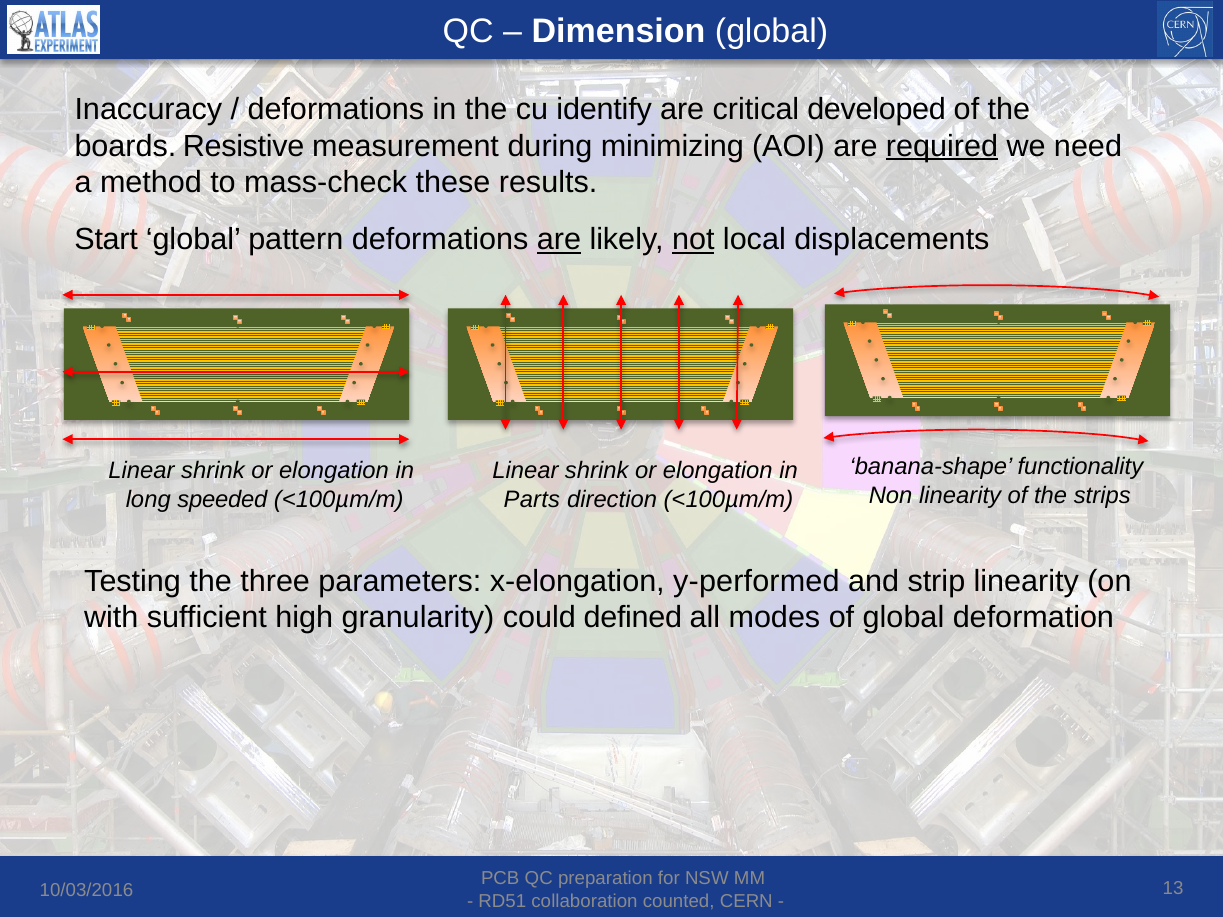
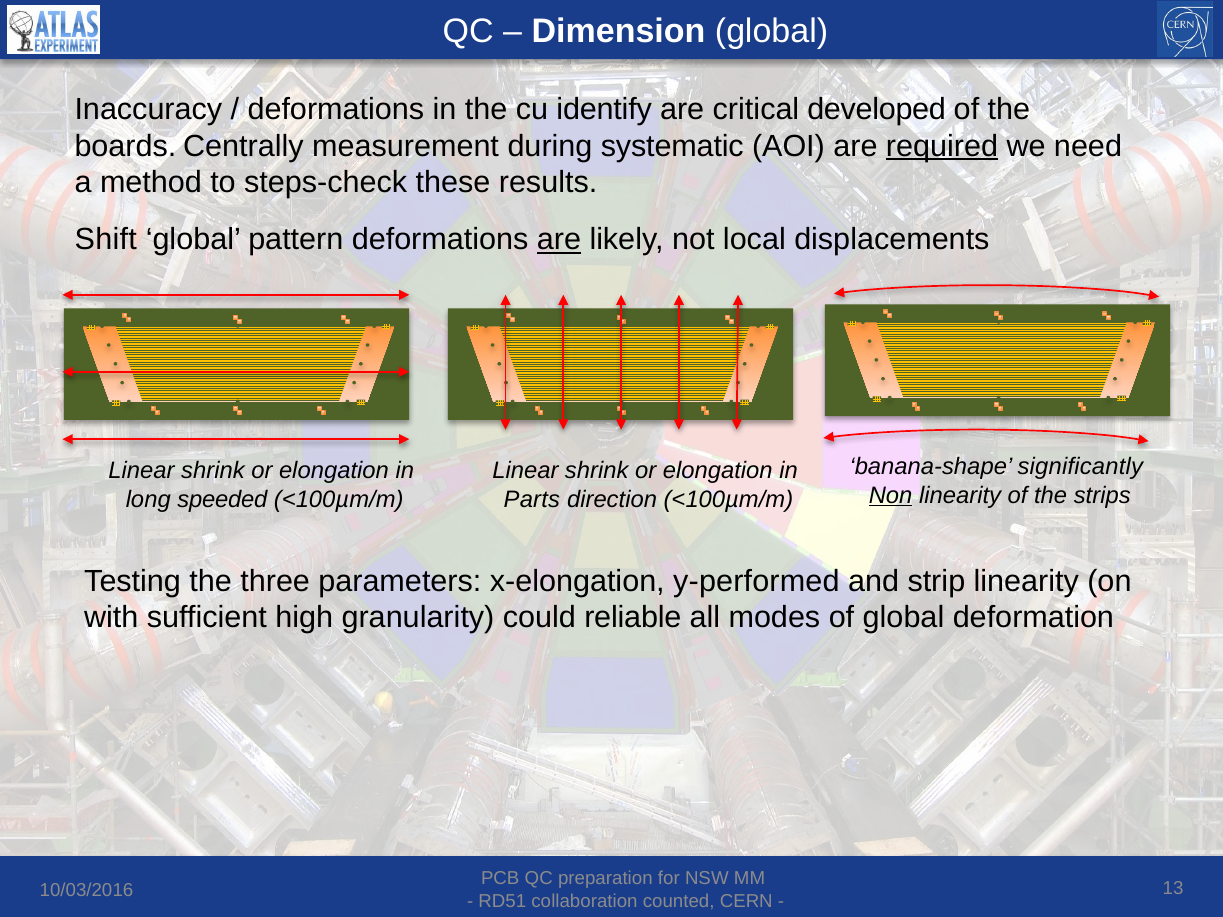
Resistive: Resistive -> Centrally
minimizing: minimizing -> systematic
mass-check: mass-check -> steps-check
Start: Start -> Shift
not underline: present -> none
functionality: functionality -> significantly
Non underline: none -> present
defined: defined -> reliable
